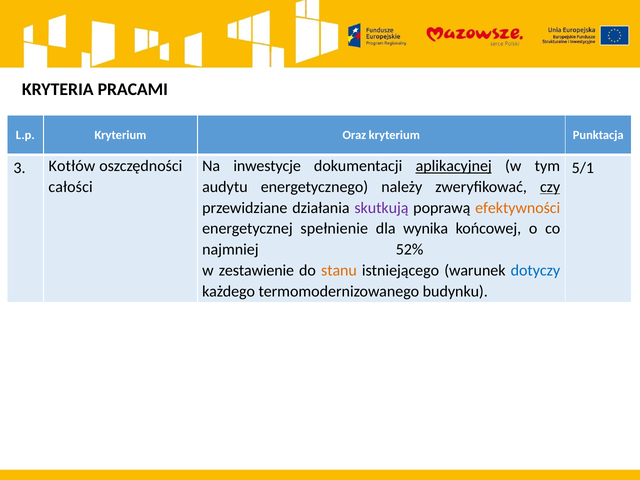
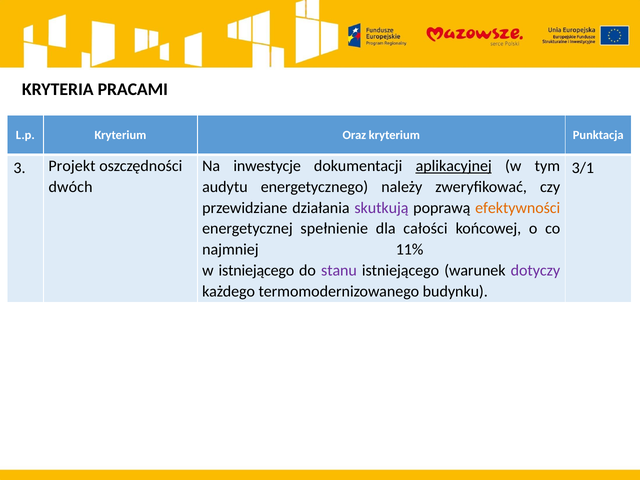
Kotłów: Kotłów -> Projekt
5/1: 5/1 -> 3/1
całości: całości -> dwóch
czy underline: present -> none
wynika: wynika -> całości
52%: 52% -> 11%
w zestawienie: zestawienie -> istniejącego
stanu colour: orange -> purple
dotyczy colour: blue -> purple
